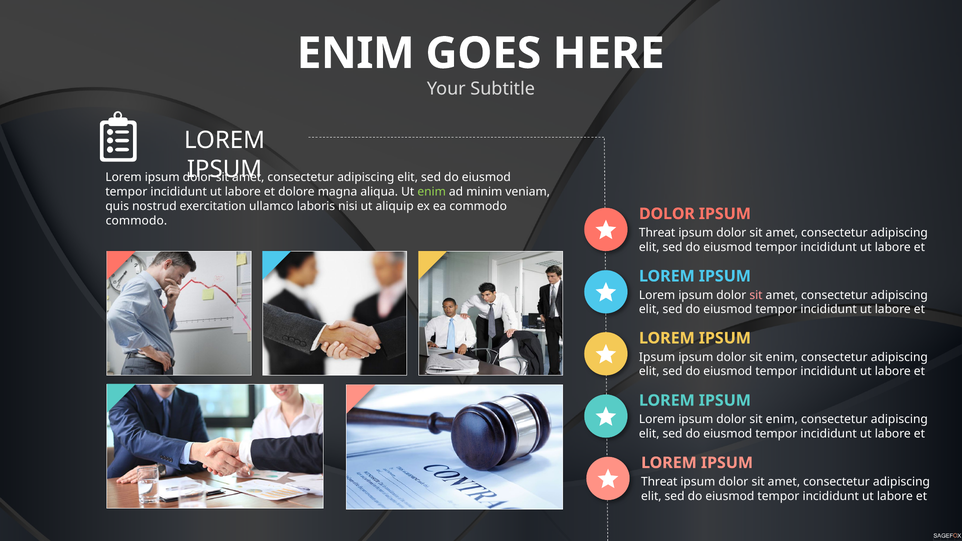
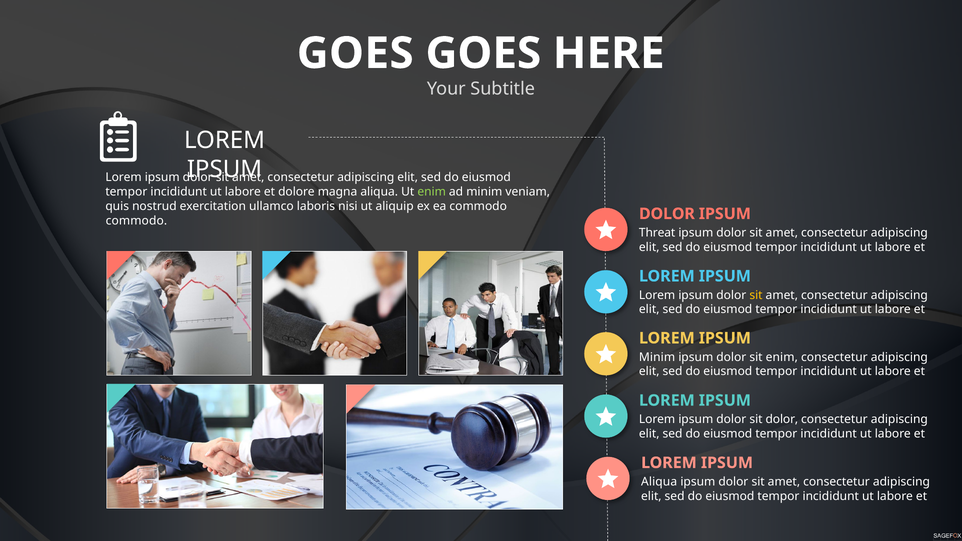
ENIM at (356, 53): ENIM -> GOES
sit at (756, 295) colour: pink -> yellow
Ipsum at (657, 357): Ipsum -> Minim
enim at (782, 419): enim -> dolor
Threat at (659, 482): Threat -> Aliqua
